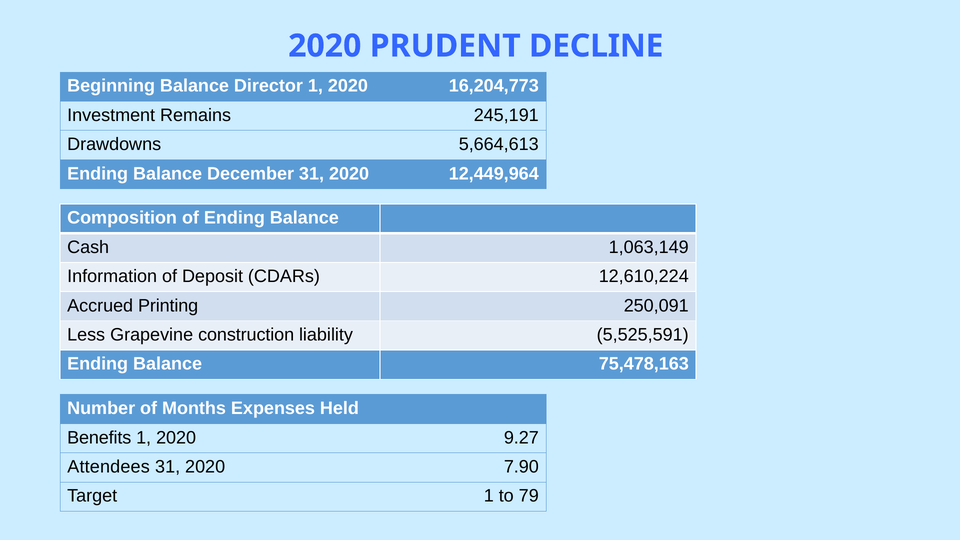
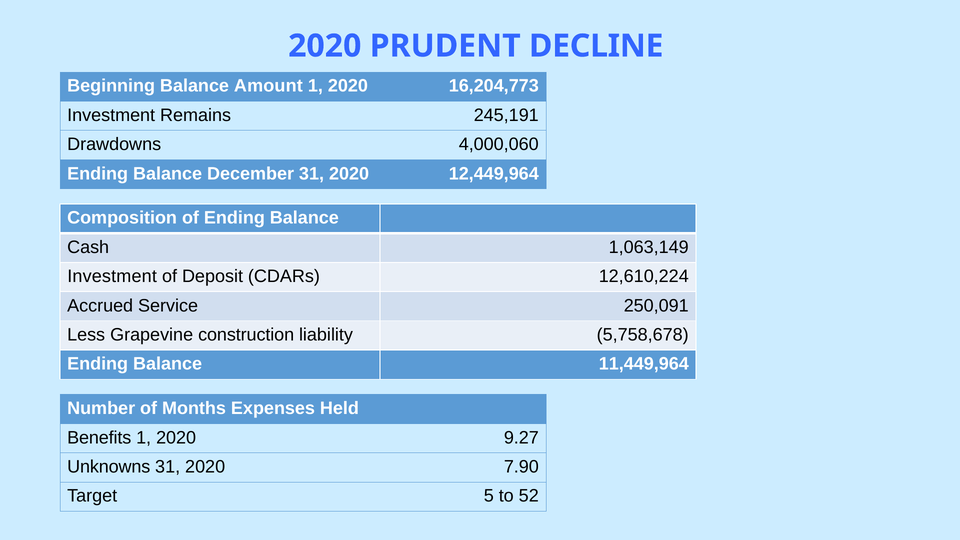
Director: Director -> Amount
5,664,613: 5,664,613 -> 4,000,060
Information at (112, 276): Information -> Investment
Printing: Printing -> Service
5,525,591: 5,525,591 -> 5,758,678
75,478,163: 75,478,163 -> 11,449,964
Attendees: Attendees -> Unknowns
Target 1: 1 -> 5
79: 79 -> 52
